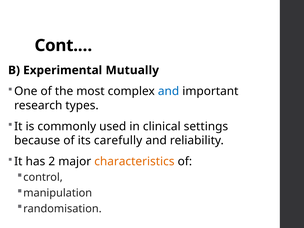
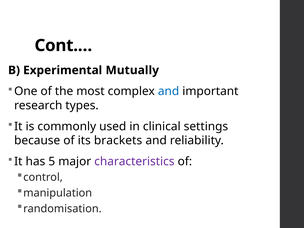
carefully: carefully -> brackets
2: 2 -> 5
characteristics colour: orange -> purple
